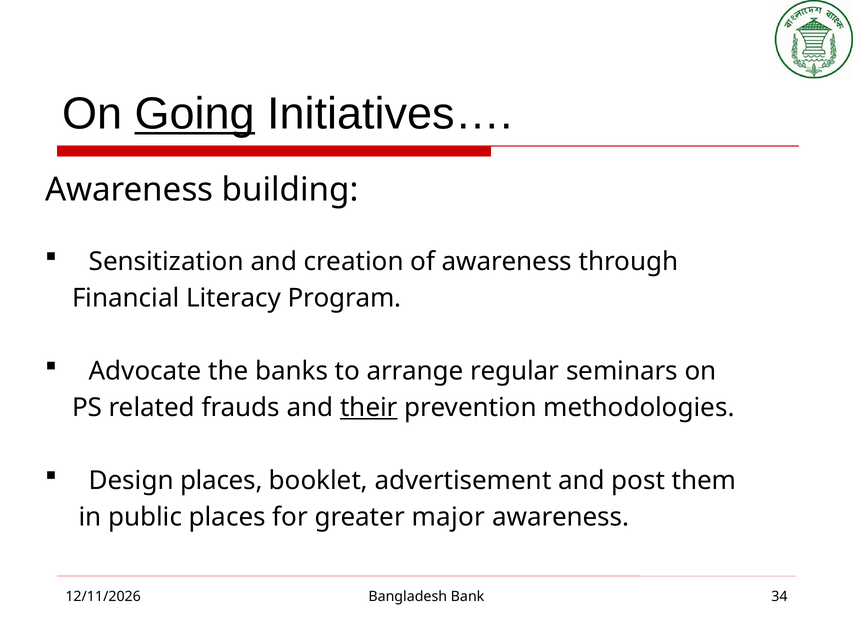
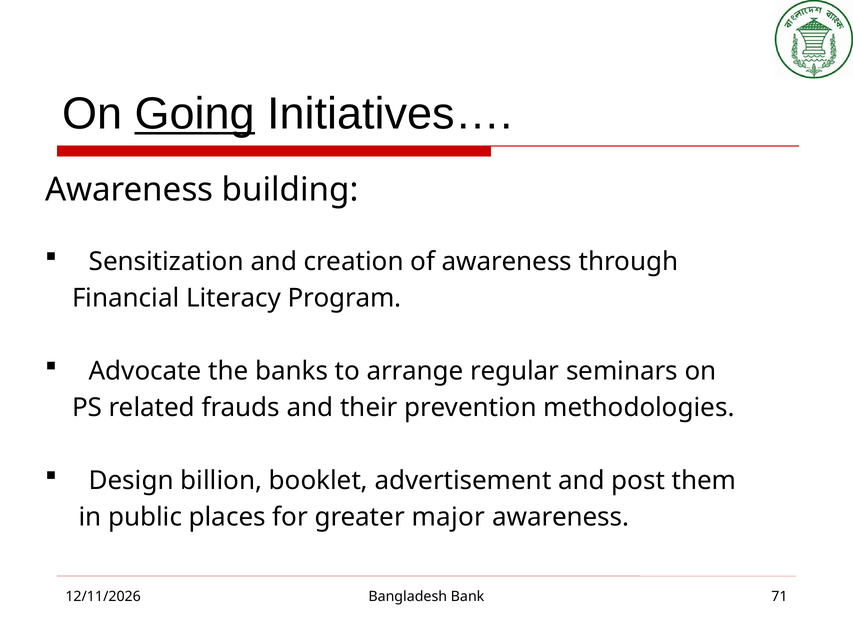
their underline: present -> none
Design places: places -> billion
34: 34 -> 71
